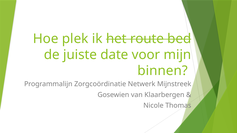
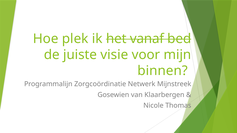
route: route -> vanaf
date: date -> visie
